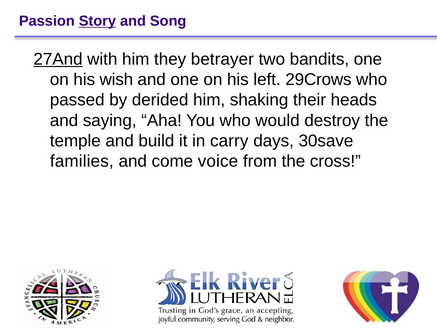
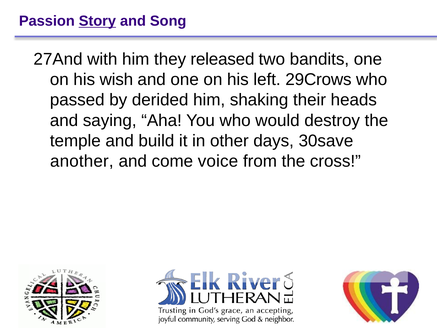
27And underline: present -> none
betrayer: betrayer -> released
carry: carry -> other
families: families -> another
